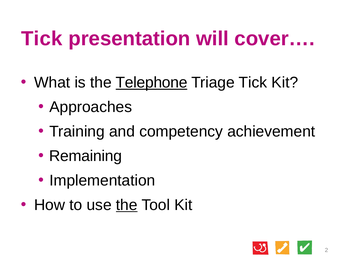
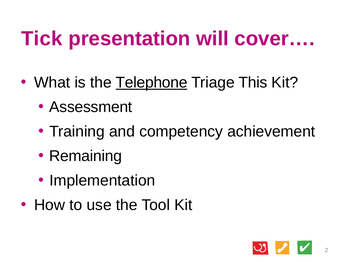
Triage Tick: Tick -> This
Approaches: Approaches -> Assessment
the at (127, 205) underline: present -> none
